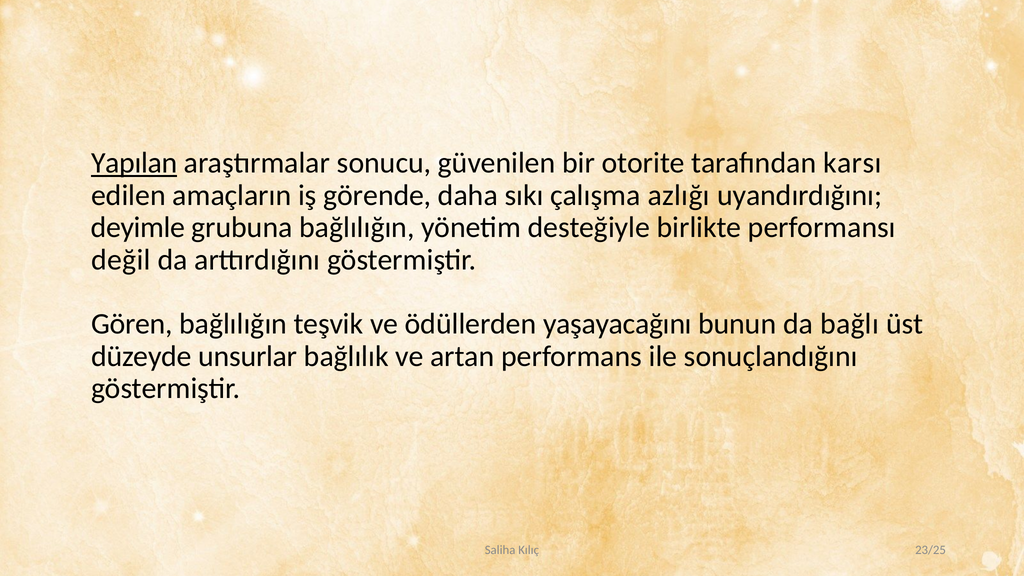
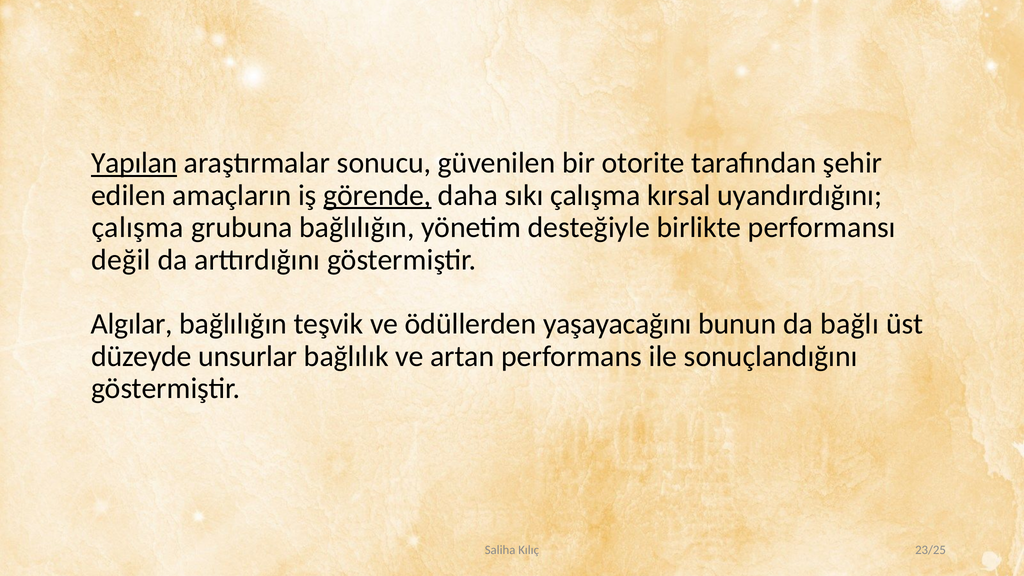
karsı: karsı -> şehir
görende underline: none -> present
azlığı: azlığı -> kırsal
deyimle at (138, 227): deyimle -> çalışma
Gören: Gören -> Algılar
